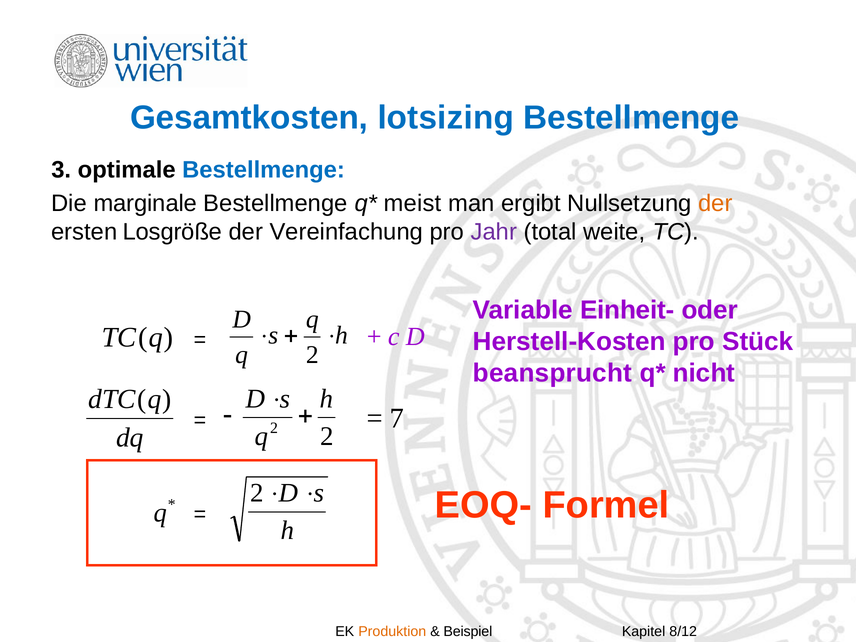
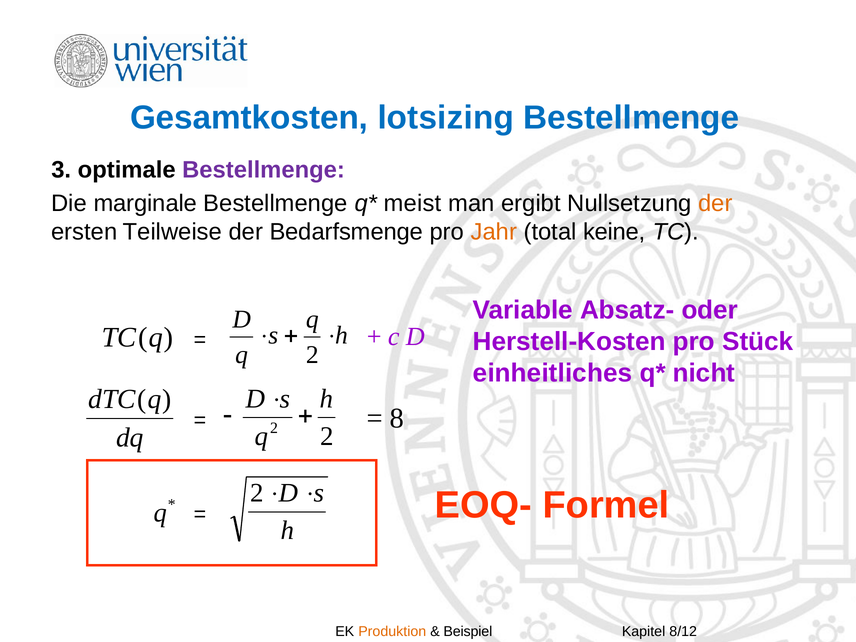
Bestellmenge at (264, 170) colour: blue -> purple
Losgröße: Losgröße -> Teilweise
Vereinfachung: Vereinfachung -> Bedarfsmenge
Jahr colour: purple -> orange
weite: weite -> keine
Einheit-: Einheit- -> Absatz-
beansprucht: beansprucht -> einheitliches
7: 7 -> 8
